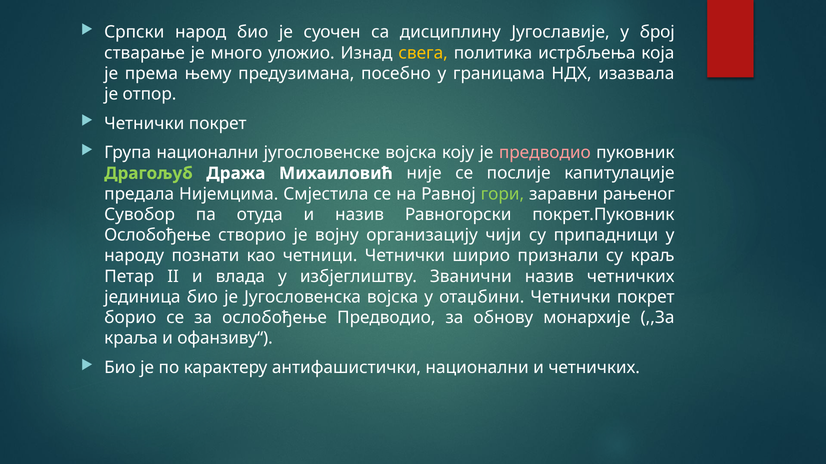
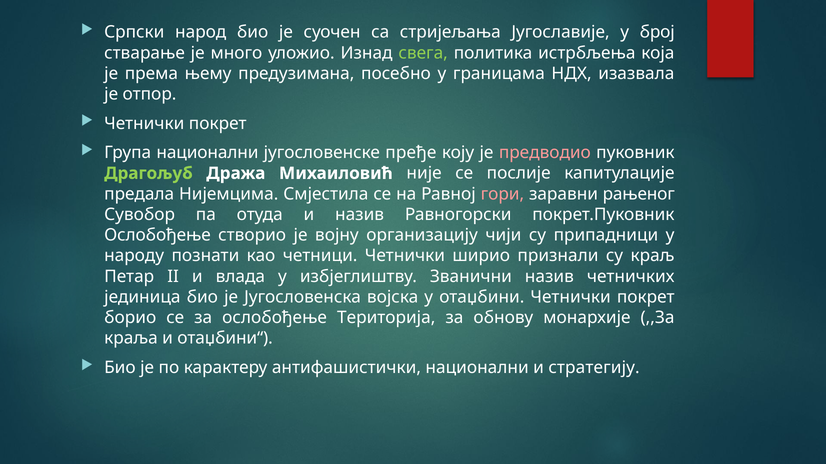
дисциплину: дисциплину -> стријељања
свега colour: yellow -> light green
југословенске војска: војска -> пређе
гори colour: light green -> pink
ослобођење Предводио: Предводио -> Територија
офанзиву“: офанзиву“ -> отаџбини“
и четничких: четничких -> стратегију
